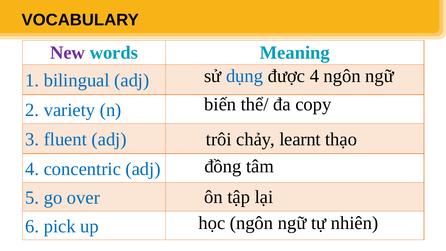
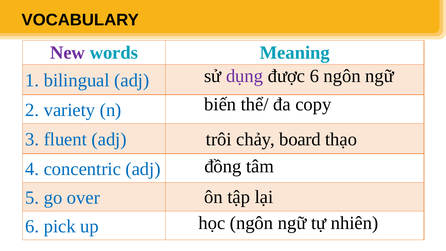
dụng colour: blue -> purple
được 4: 4 -> 6
learnt: learnt -> board
